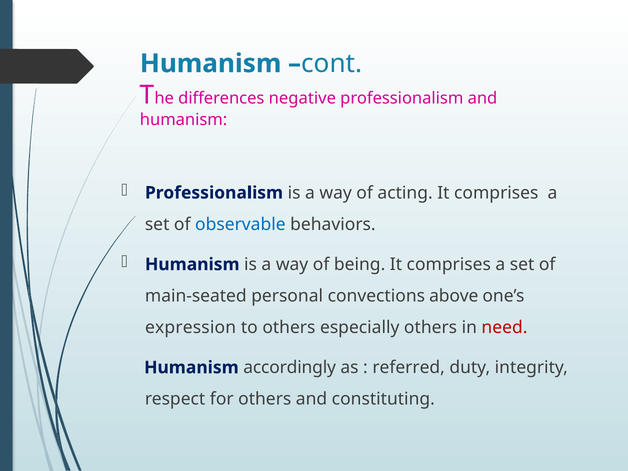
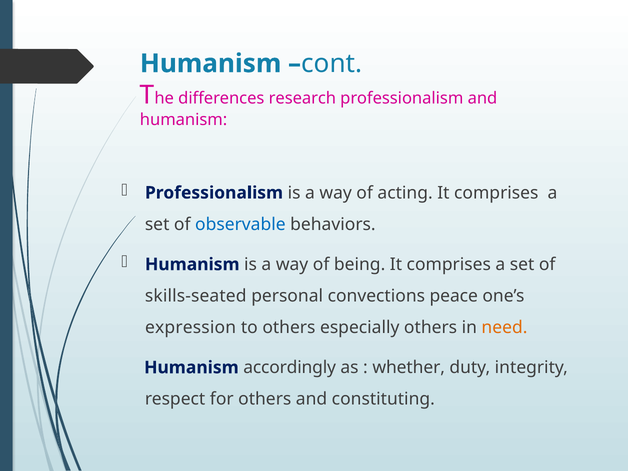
negative: negative -> research
main-seated: main-seated -> skills-seated
above: above -> peace
need colour: red -> orange
referred: referred -> whether
